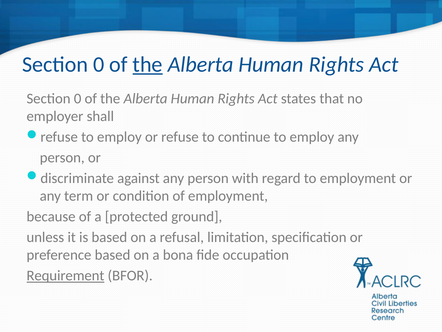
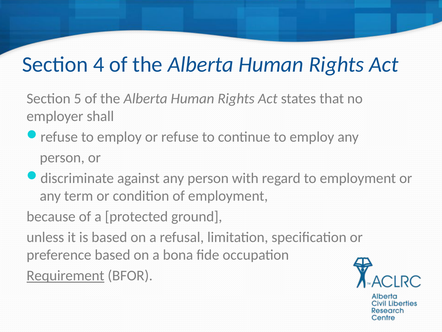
0 at (99, 65): 0 -> 4
the at (148, 65) underline: present -> none
0 at (78, 99): 0 -> 5
